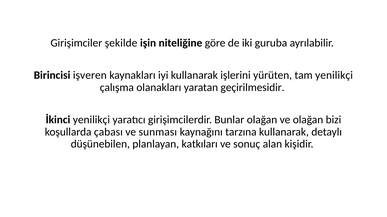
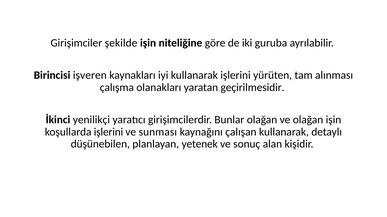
tam yenilikçi: yenilikçi -> alınması
olağan bizi: bizi -> işin
koşullarda çabası: çabası -> işlerini
tarzına: tarzına -> çalışan
katkıları: katkıları -> yetenek
